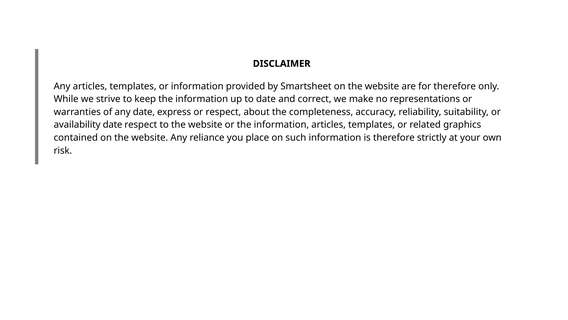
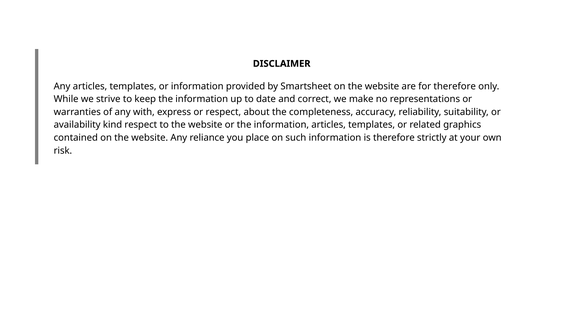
any date: date -> with
availability date: date -> kind
